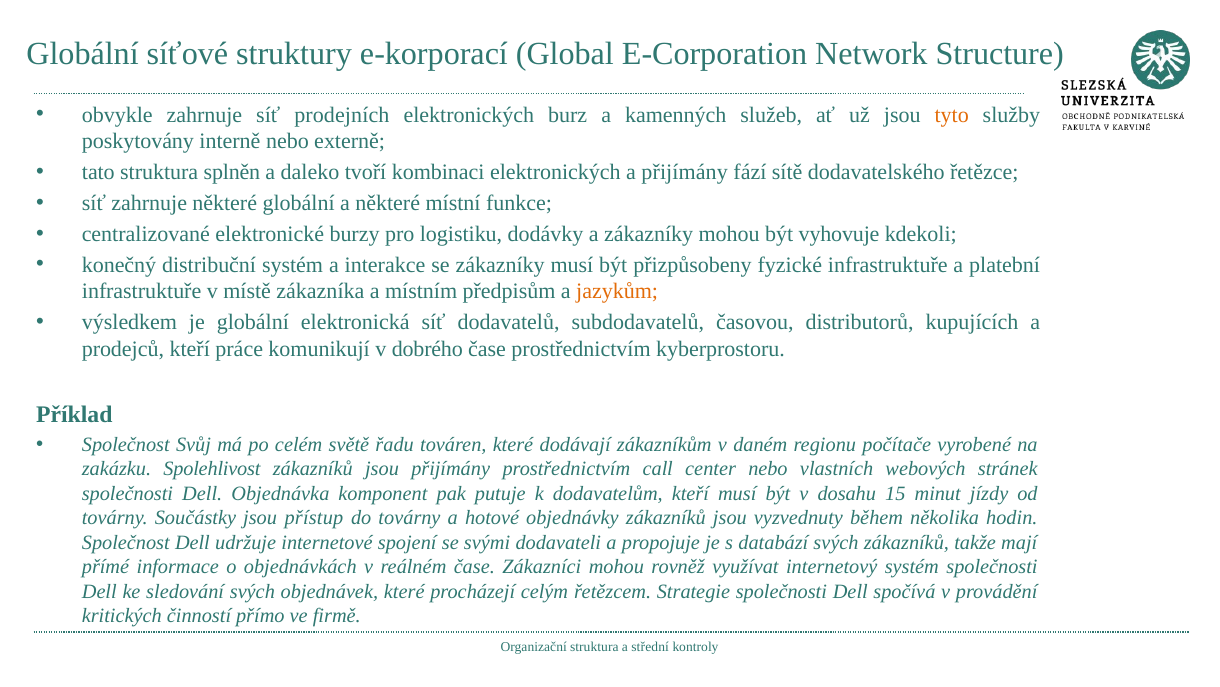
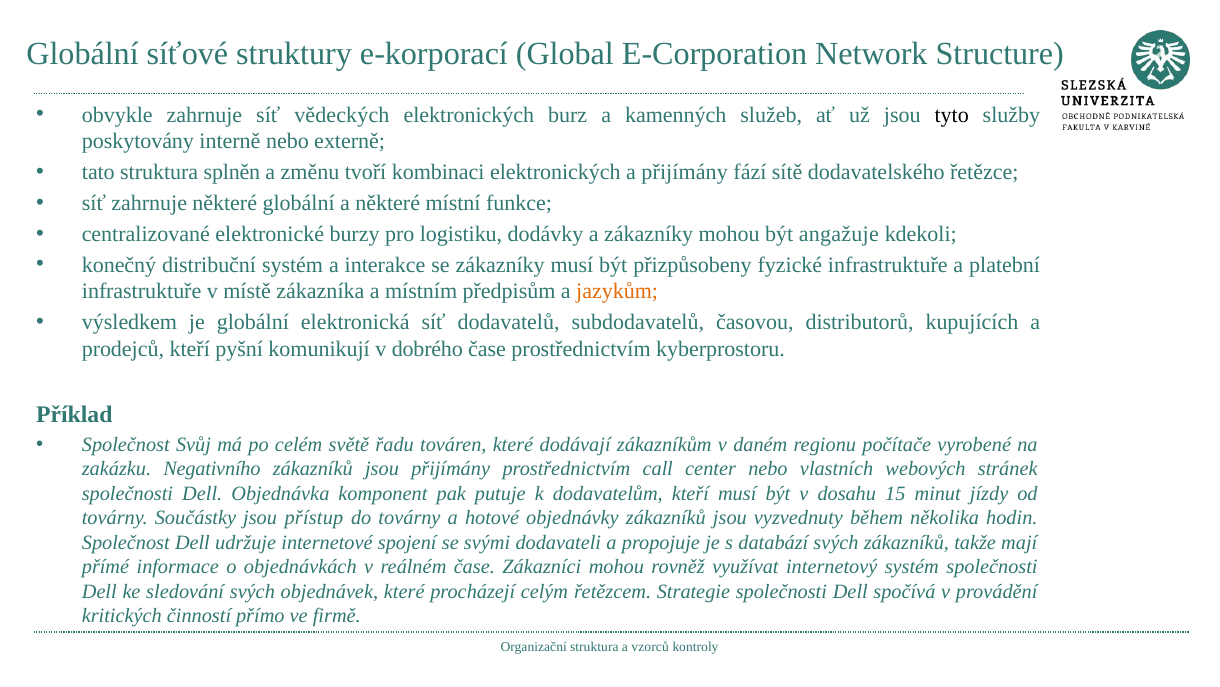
prodejních: prodejních -> vědeckých
tyto colour: orange -> black
daleko: daleko -> změnu
vyhovuje: vyhovuje -> angažuje
práce: práce -> pyšní
Spolehlivost: Spolehlivost -> Negativního
střední: střední -> vzorců
